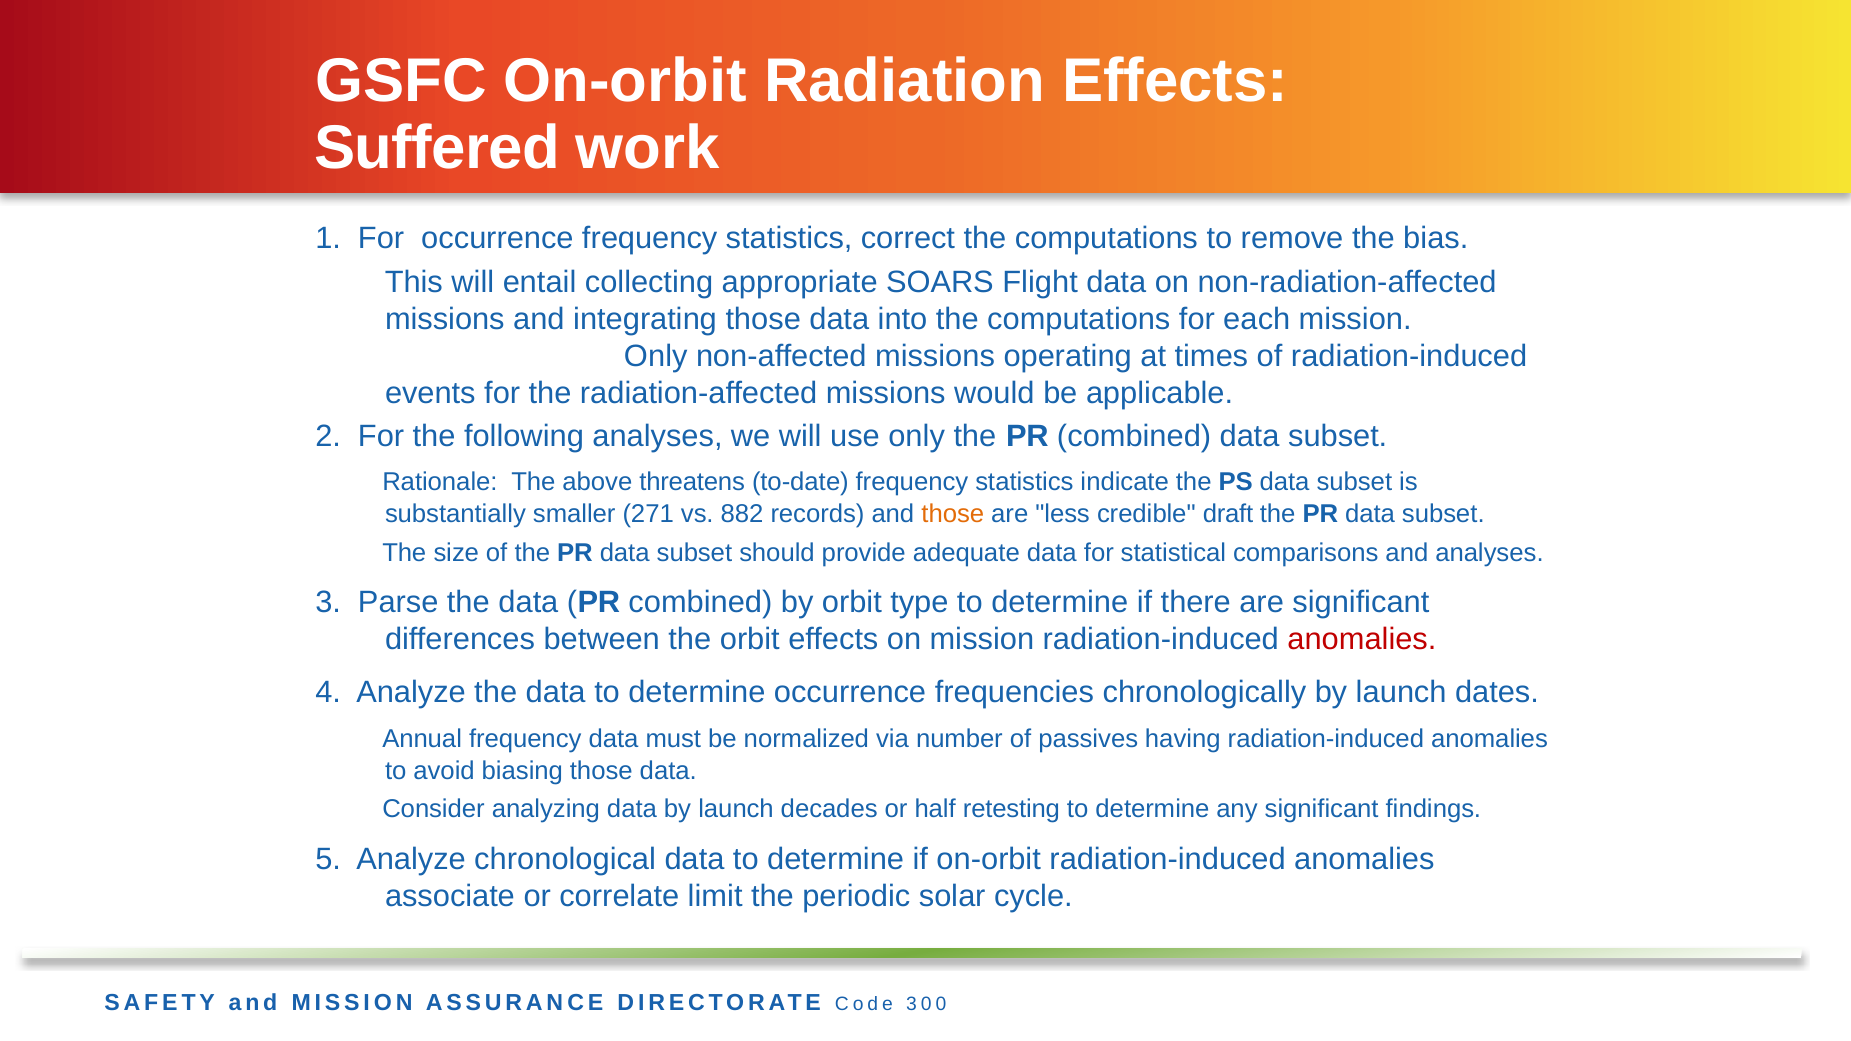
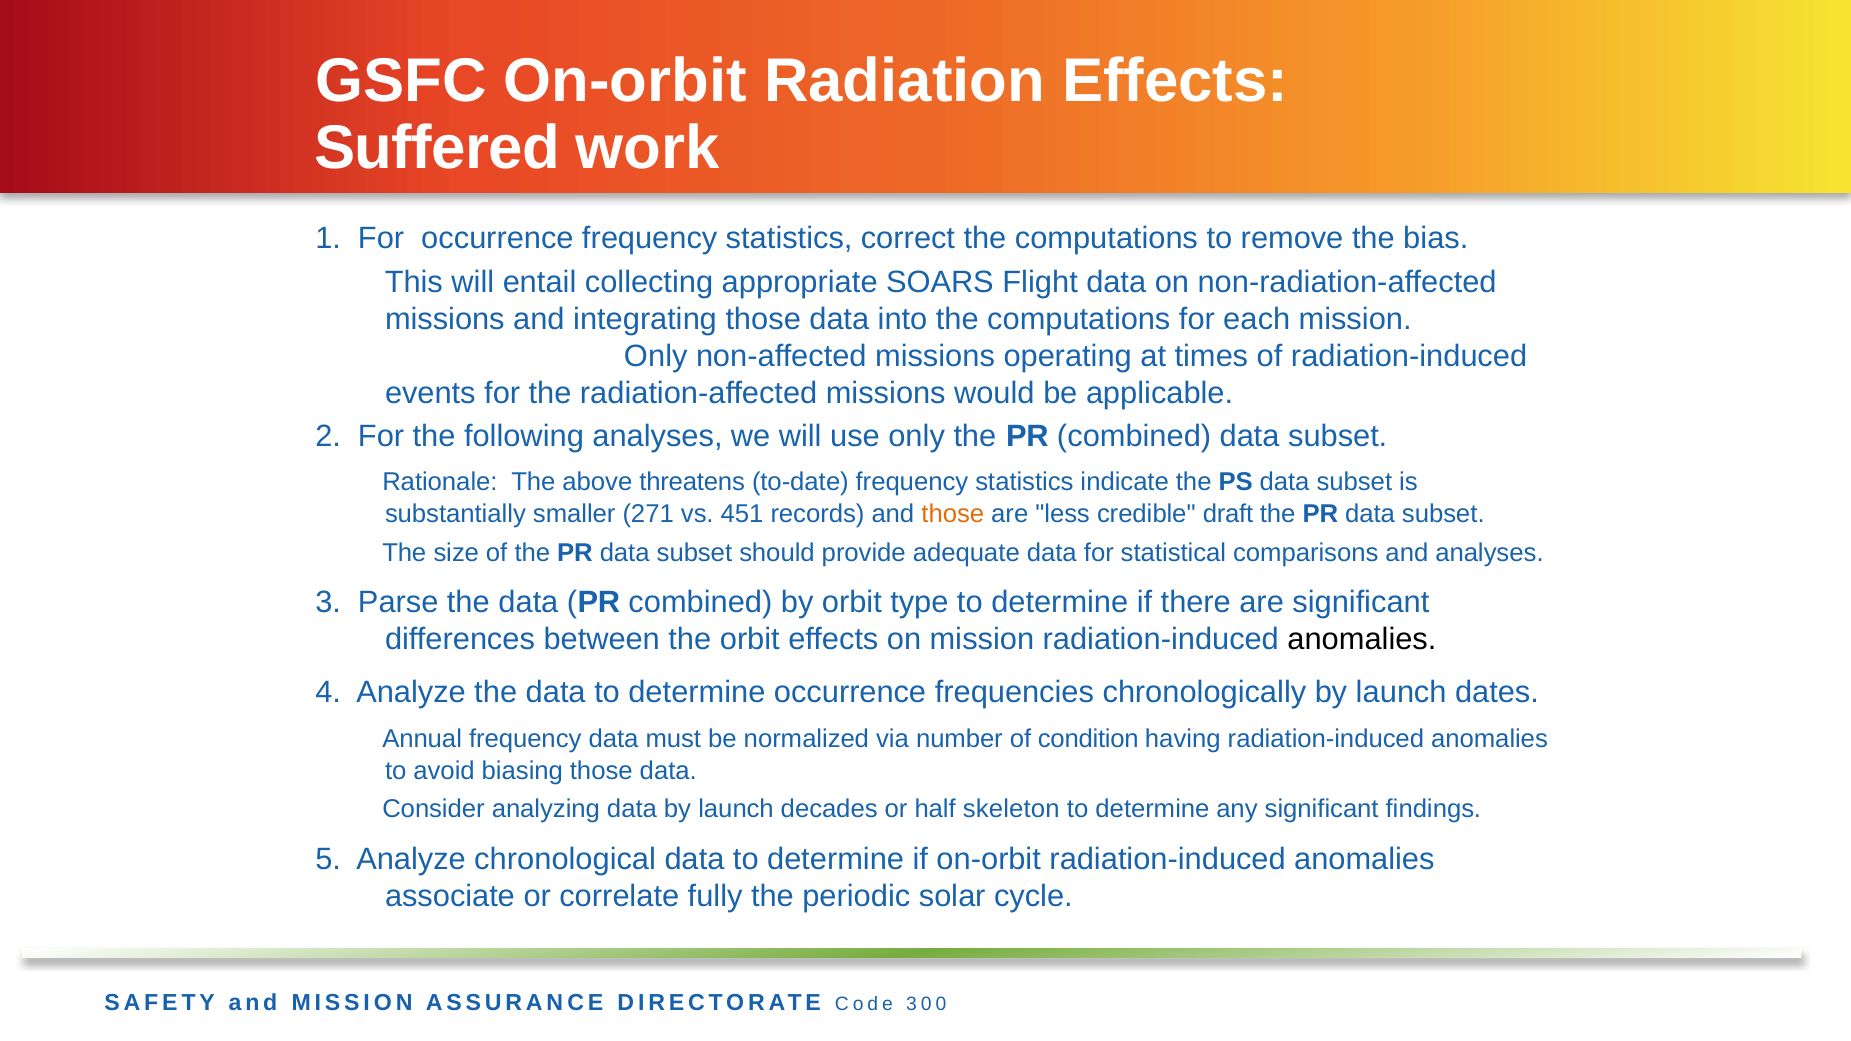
882: 882 -> 451
anomalies at (1362, 640) colour: red -> black
passives: passives -> condition
retesting: retesting -> skeleton
limit: limit -> fully
